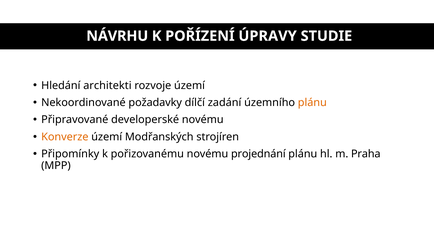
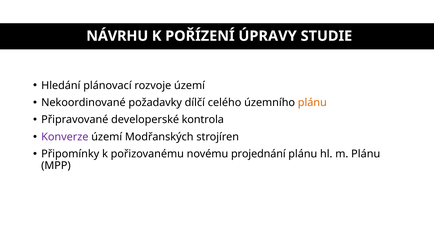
architekti: architekti -> plánovací
zadání: zadání -> celého
developerské novému: novému -> kontrola
Konverze colour: orange -> purple
m Praha: Praha -> Plánu
